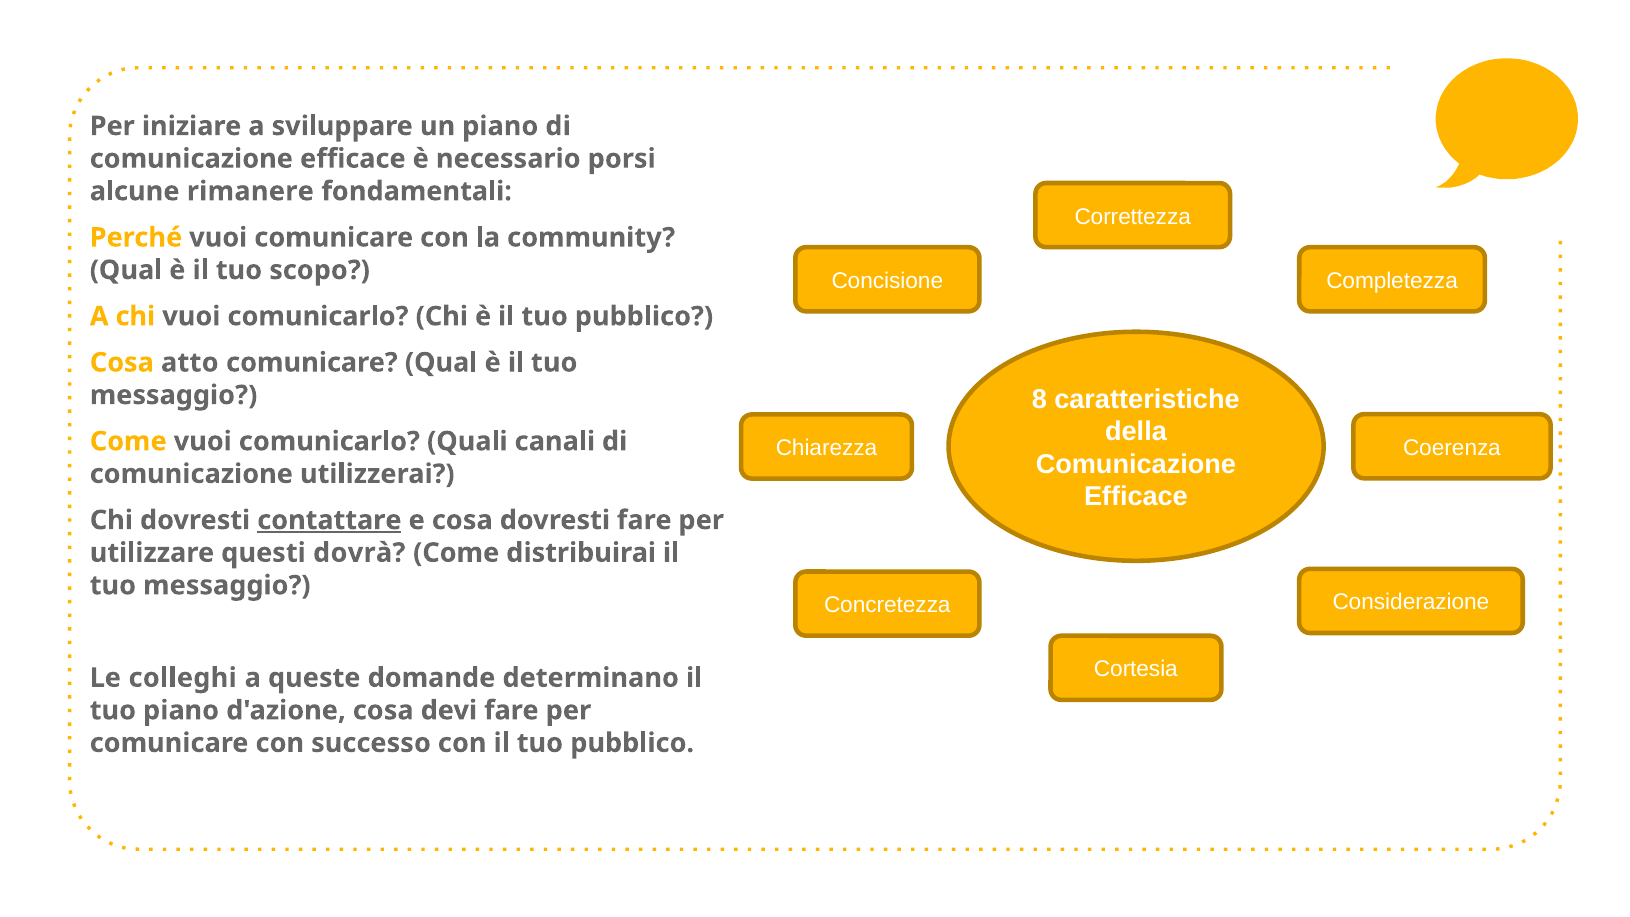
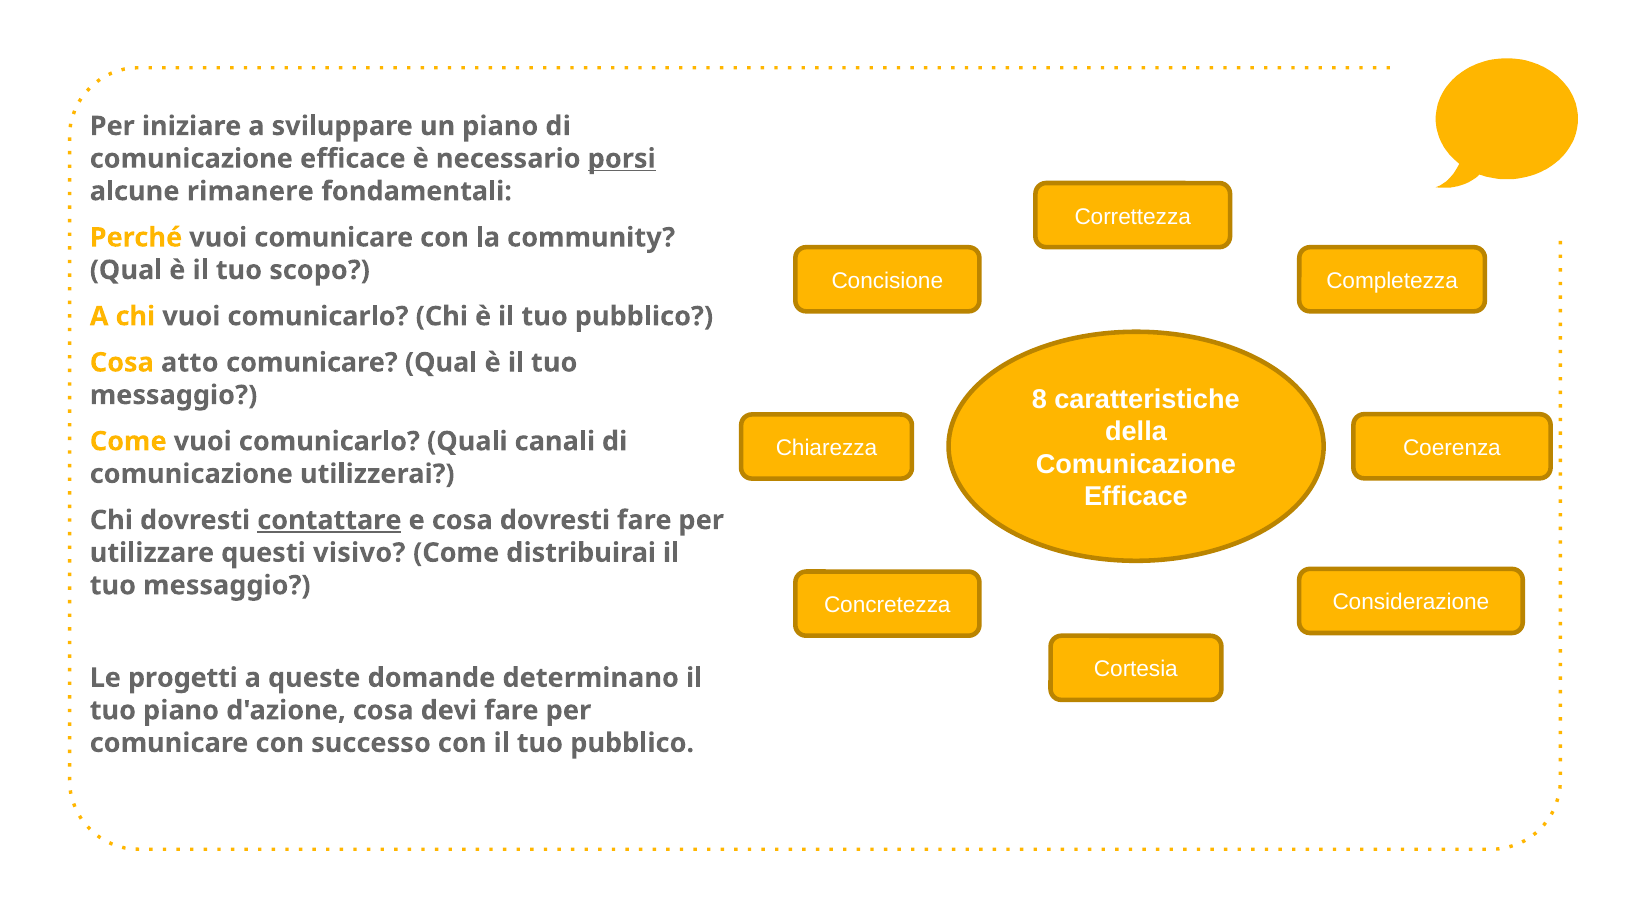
porsi underline: none -> present
dovrà: dovrà -> visivo
colleghi: colleghi -> progetti
